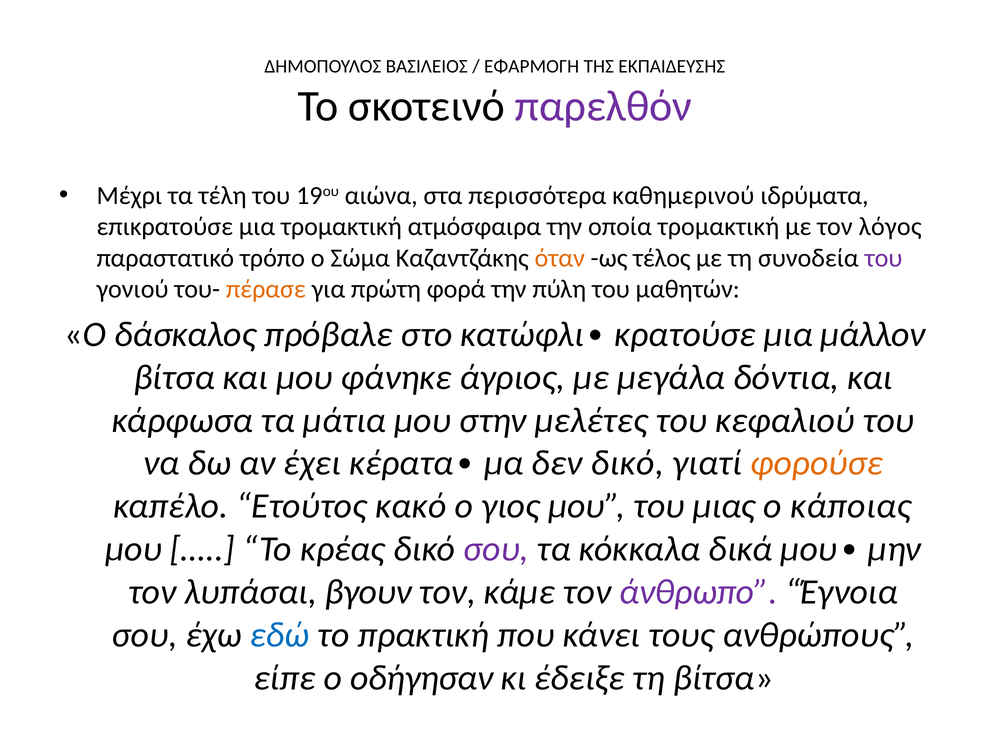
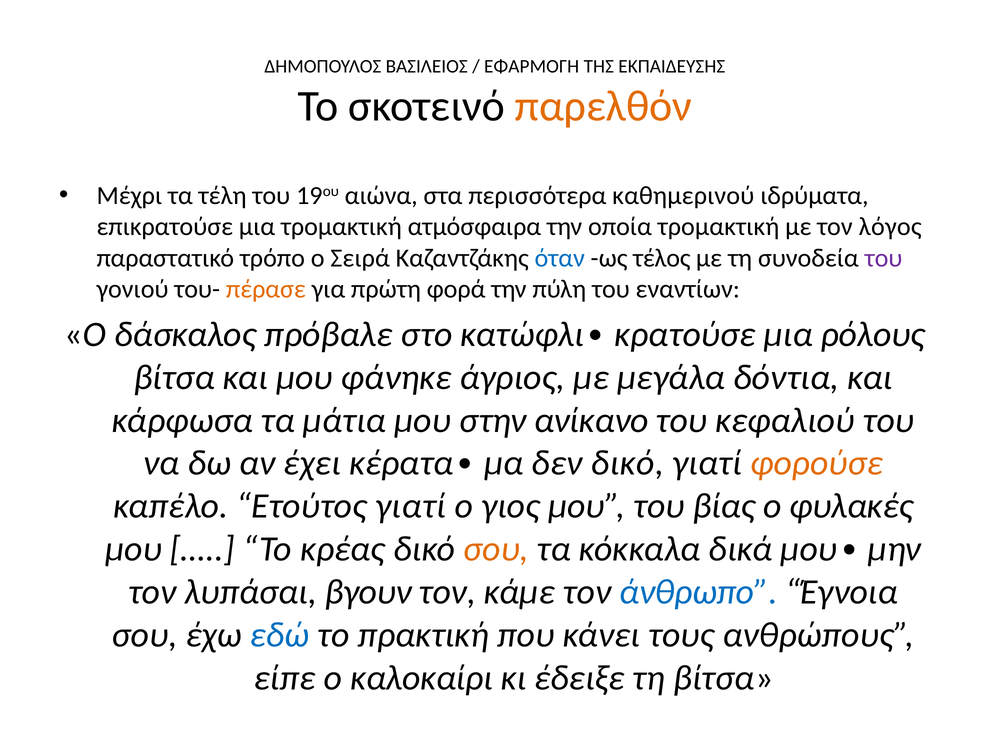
παρελθόν colour: purple -> orange
Σώμα: Σώμα -> Σειρά
όταν colour: orange -> blue
μαθητών: μαθητών -> εναντίων
μάλλον: μάλλον -> ρόλους
μελέτες: μελέτες -> ανίκανο
Ετούτος κακό: κακό -> γιατί
μιας: μιας -> βίας
κάποιας: κάποιας -> φυλακές
σου at (496, 550) colour: purple -> orange
άνθρωπο colour: purple -> blue
οδήγησαν: οδήγησαν -> καλοκαίρι
